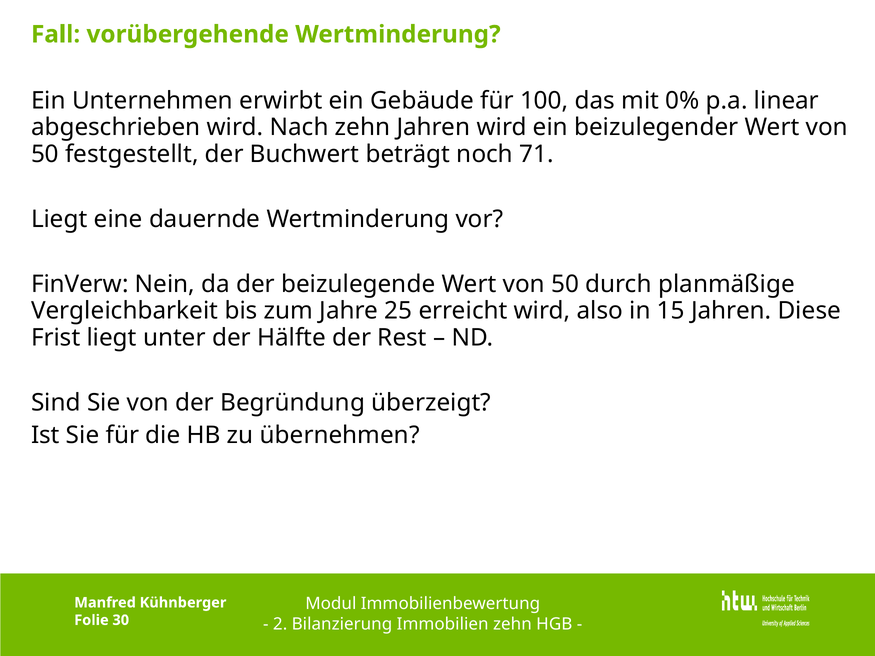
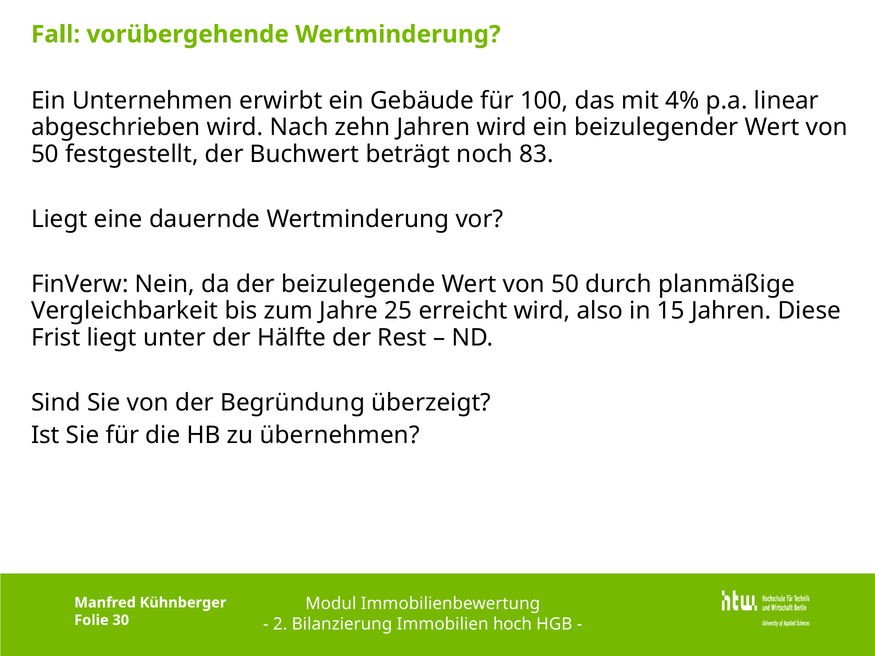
0%: 0% -> 4%
71: 71 -> 83
Immobilien zehn: zehn -> hoch
